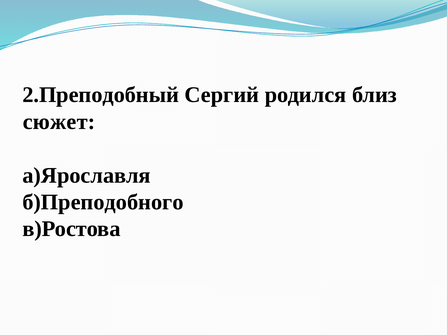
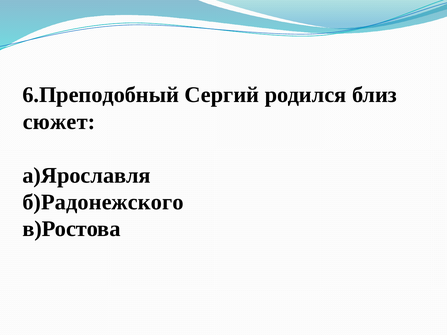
2.Преподобный: 2.Преподобный -> 6.Преподобный
б)Преподобного: б)Преподобного -> б)Радонежского
